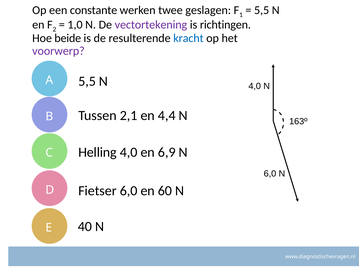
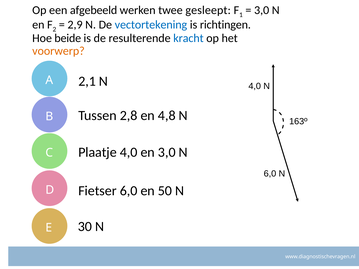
constante: constante -> afgebeeld
geslagen: geslagen -> gesleept
5,5 at (262, 10): 5,5 -> 3,0
1,0: 1,0 -> 2,9
vectortekening colour: purple -> blue
voorwerp colour: purple -> orange
5,5 at (87, 81): 5,5 -> 2,1
2,1: 2,1 -> 2,8
4,4: 4,4 -> 4,8
Helling: Helling -> Plaatje
en 6,9: 6,9 -> 3,0
60: 60 -> 50
40: 40 -> 30
